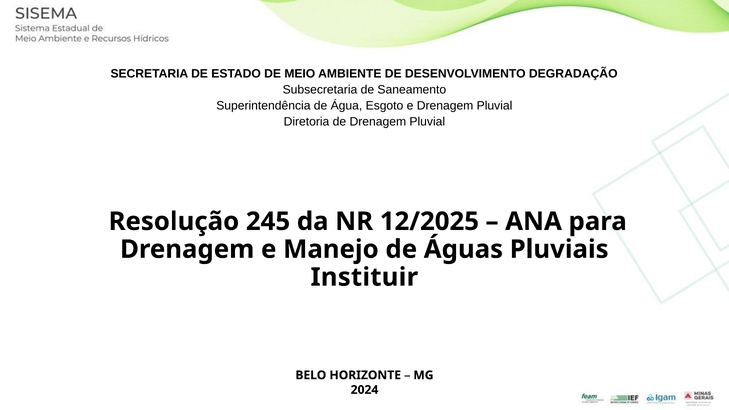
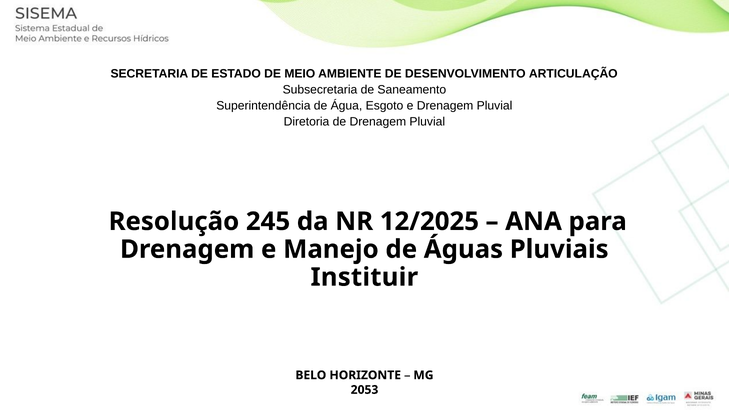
DEGRADAÇÃO: DEGRADAÇÃO -> ARTICULAÇÃO
2024: 2024 -> 2053
